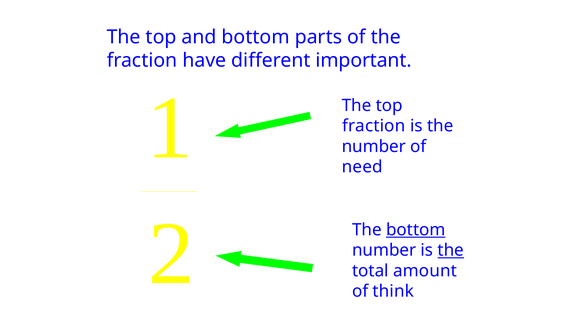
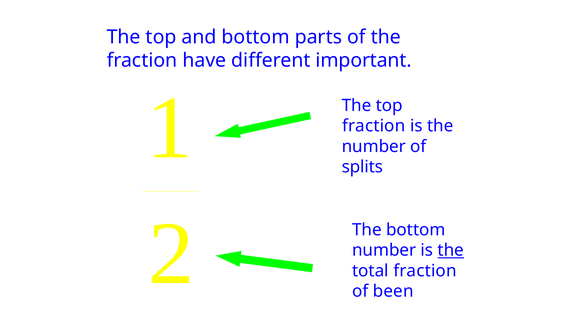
need: need -> splits
bottom at (416, 230) underline: present -> none
total amount: amount -> fraction
think: think -> been
